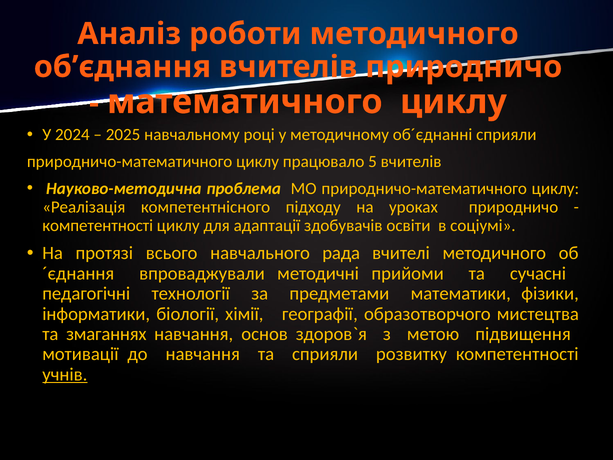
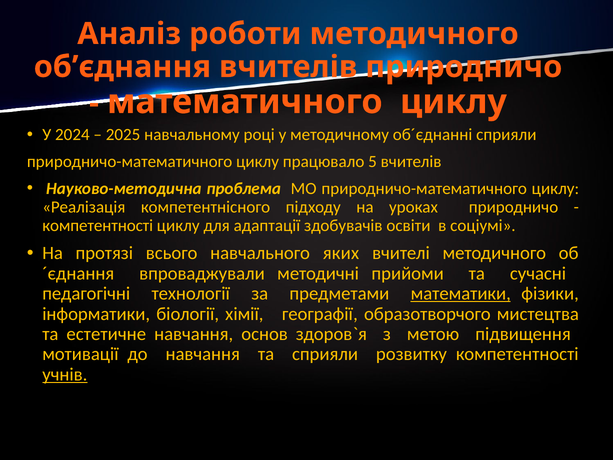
рада: рада -> яких
математики underline: none -> present
змаганнях: змаганнях -> естетичне
